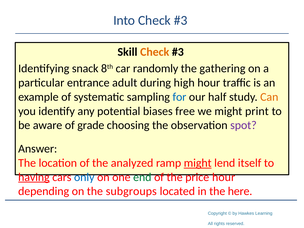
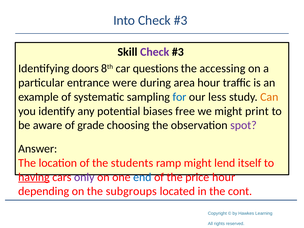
Check at (155, 52) colour: orange -> purple
snack: snack -> doors
randomly: randomly -> questions
gathering: gathering -> accessing
adult: adult -> were
high: high -> area
half: half -> less
analyzed: analyzed -> students
might at (198, 163) underline: present -> none
only colour: blue -> purple
end colour: green -> blue
here: here -> cont
